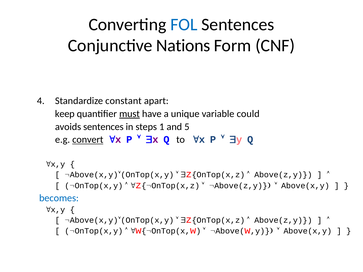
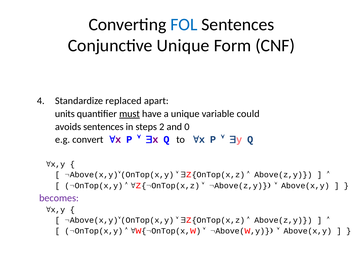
Conjunctive Nations: Nations -> Unique
constant: constant -> replaced
keep: keep -> units
1: 1 -> 2
5: 5 -> 0
convert underline: present -> none
becomes colour: blue -> purple
